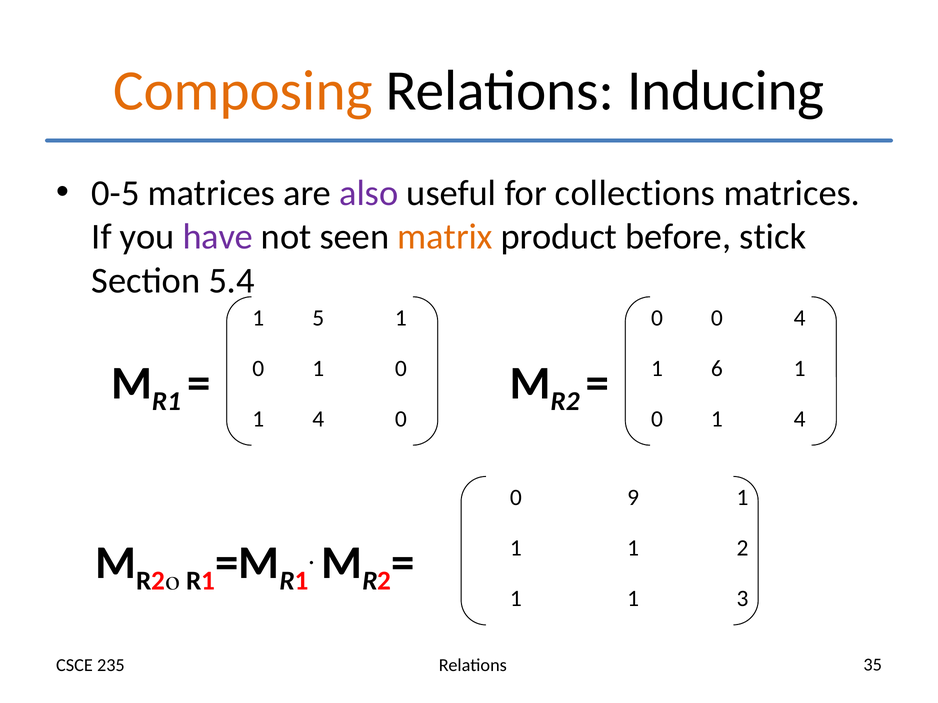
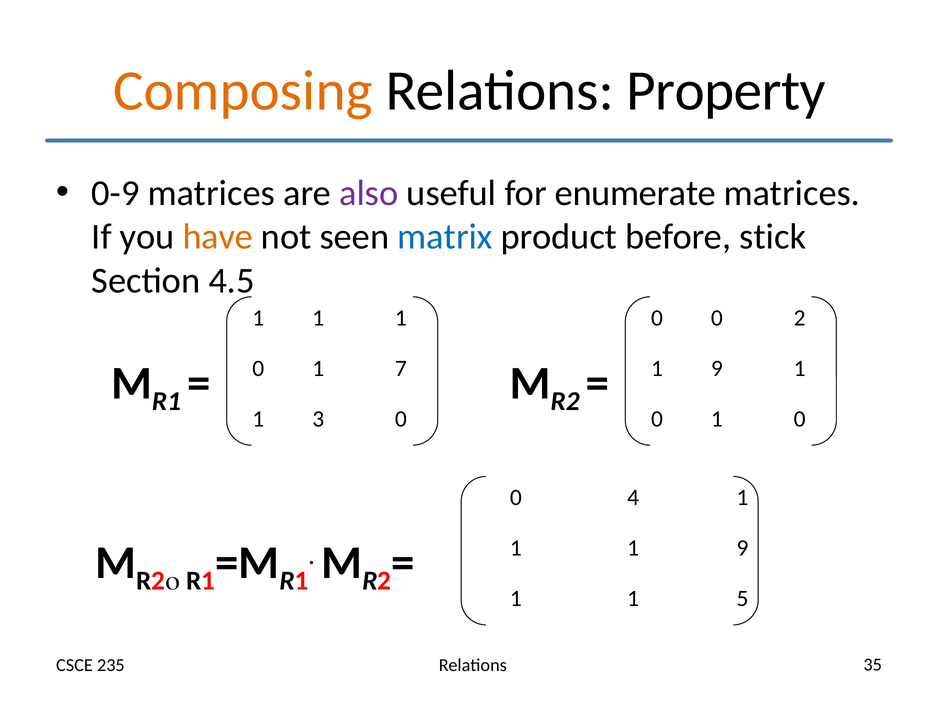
Inducing: Inducing -> Property
0-5: 0-5 -> 0-9
collections: collections -> enumerate
have colour: purple -> orange
matrix colour: orange -> blue
5.4: 5.4 -> 4.5
5 at (318, 318): 5 -> 1
0 4: 4 -> 2
0 1 0: 0 -> 7
6 at (717, 369): 6 -> 9
4 at (318, 419): 4 -> 3
4 at (800, 419): 4 -> 0
9: 9 -> 4
1 1 2: 2 -> 9
3: 3 -> 5
